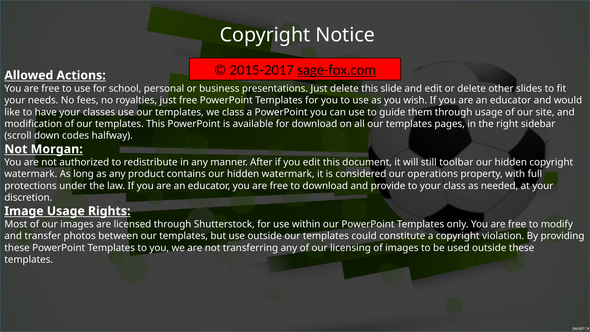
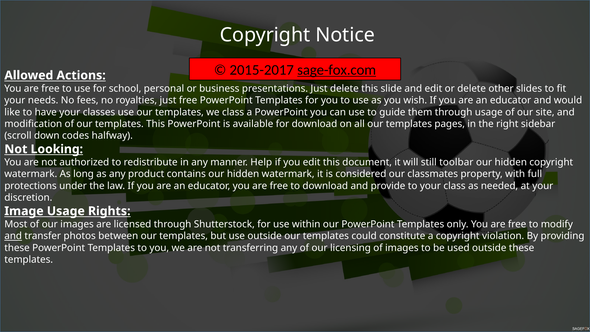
Morgan: Morgan -> Looking
After: After -> Help
operations: operations -> classmates
and at (13, 236) underline: none -> present
